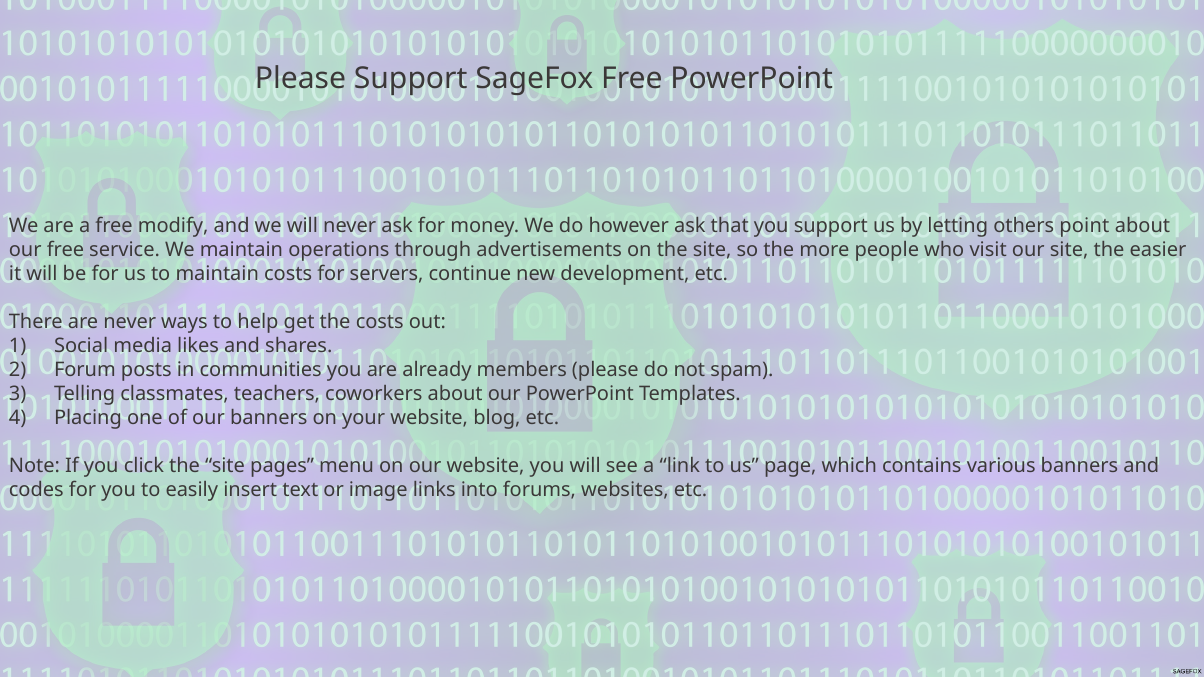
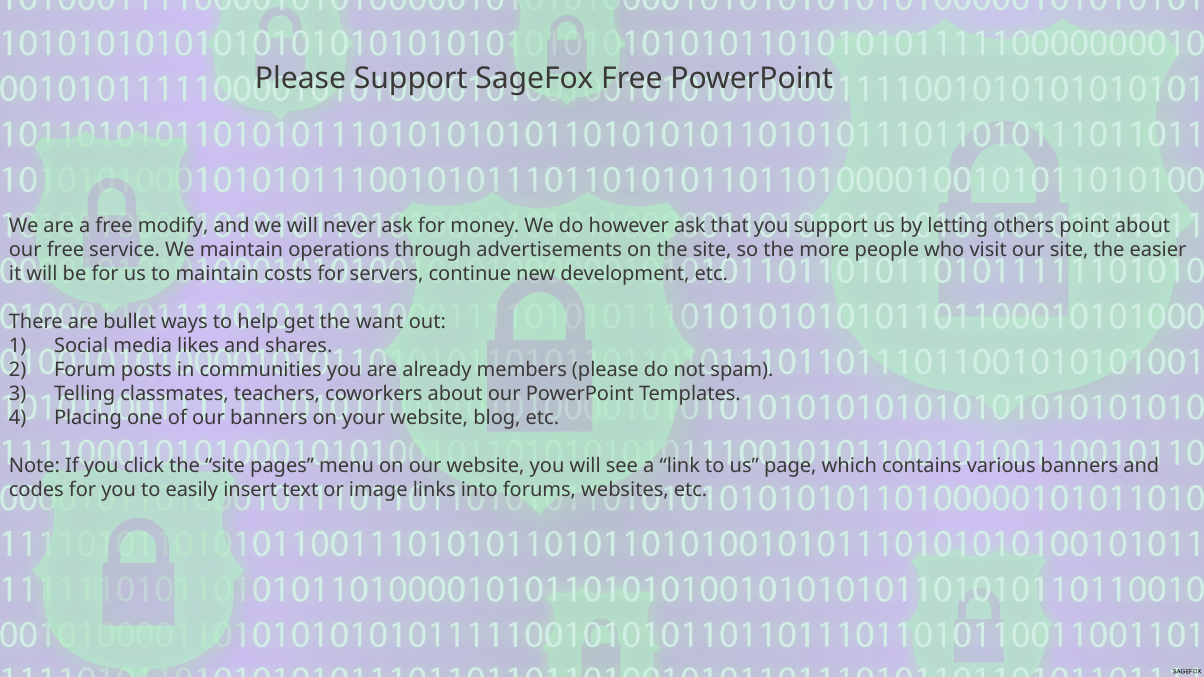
are never: never -> bullet
the costs: costs -> want
